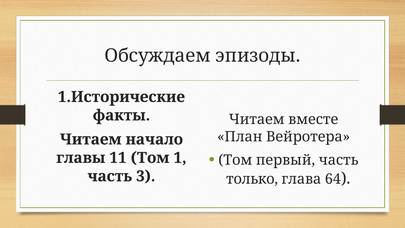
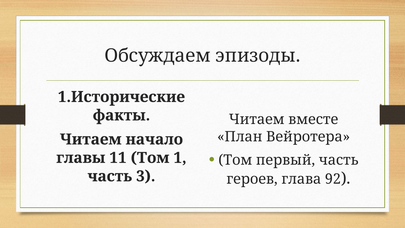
только: только -> героев
64: 64 -> 92
